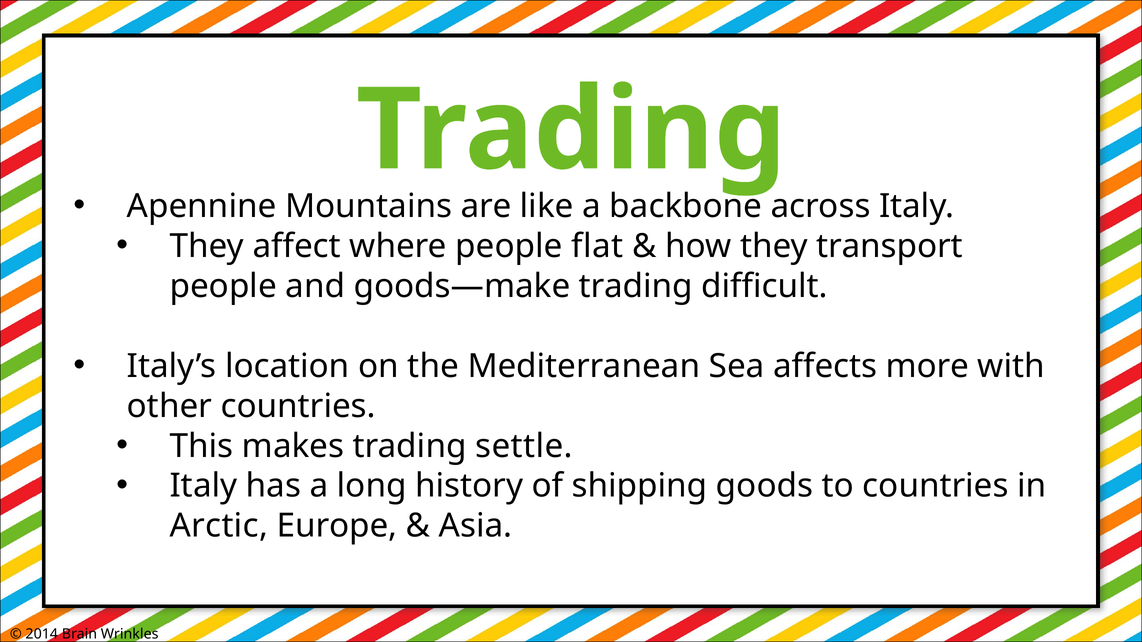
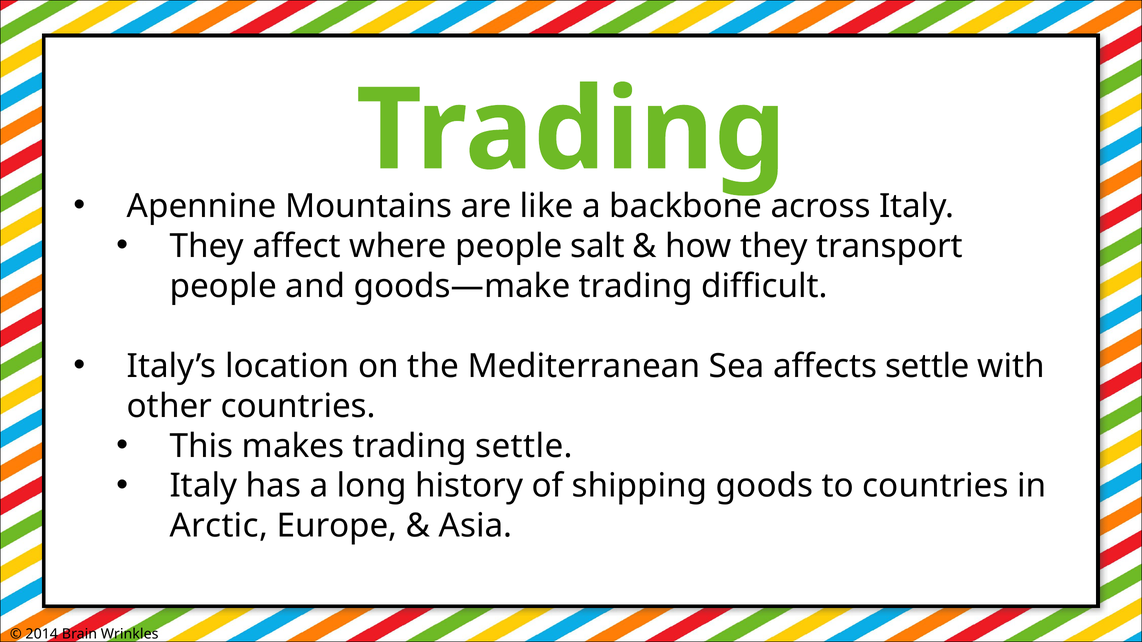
flat: flat -> salt
affects more: more -> settle
